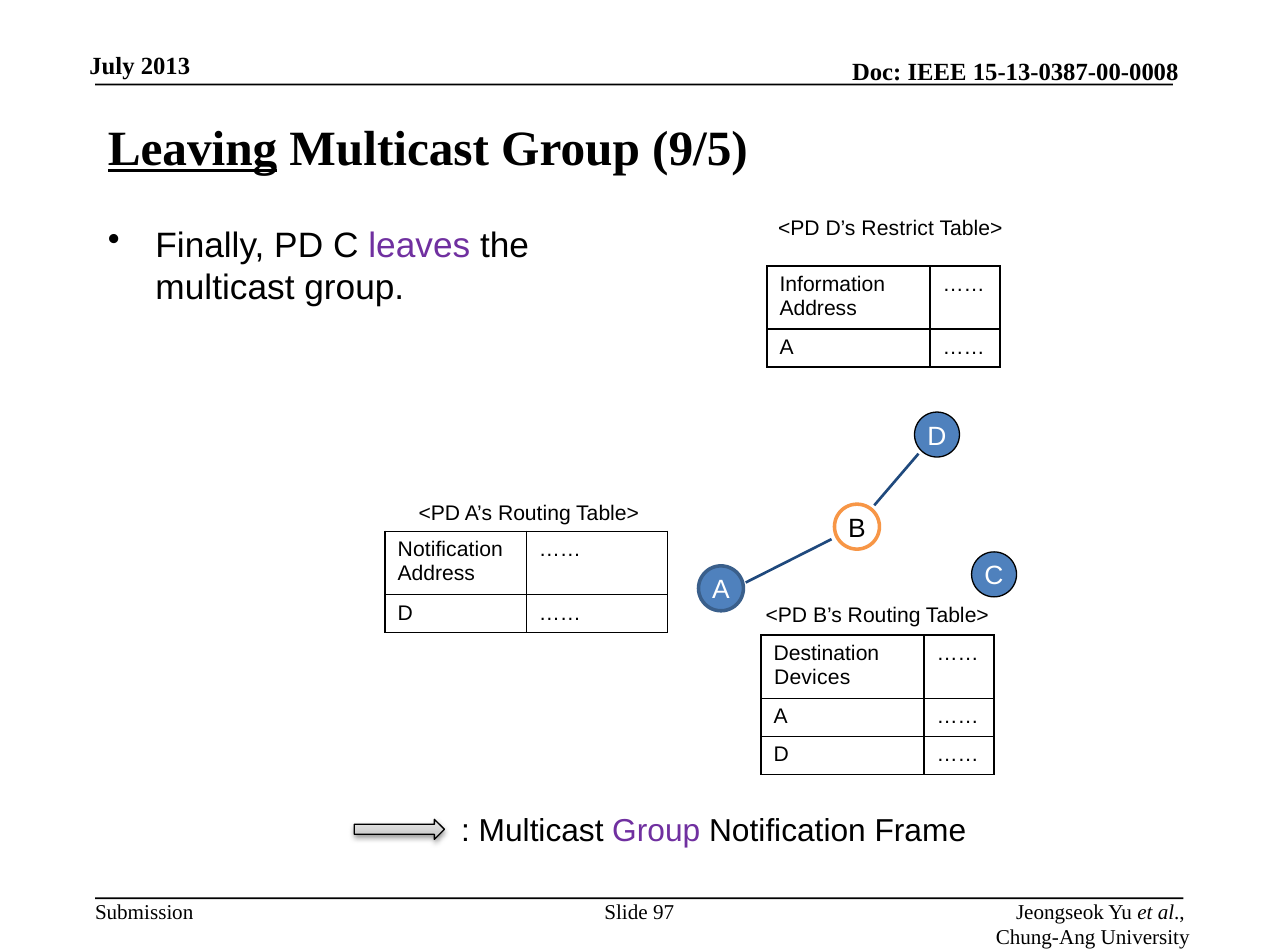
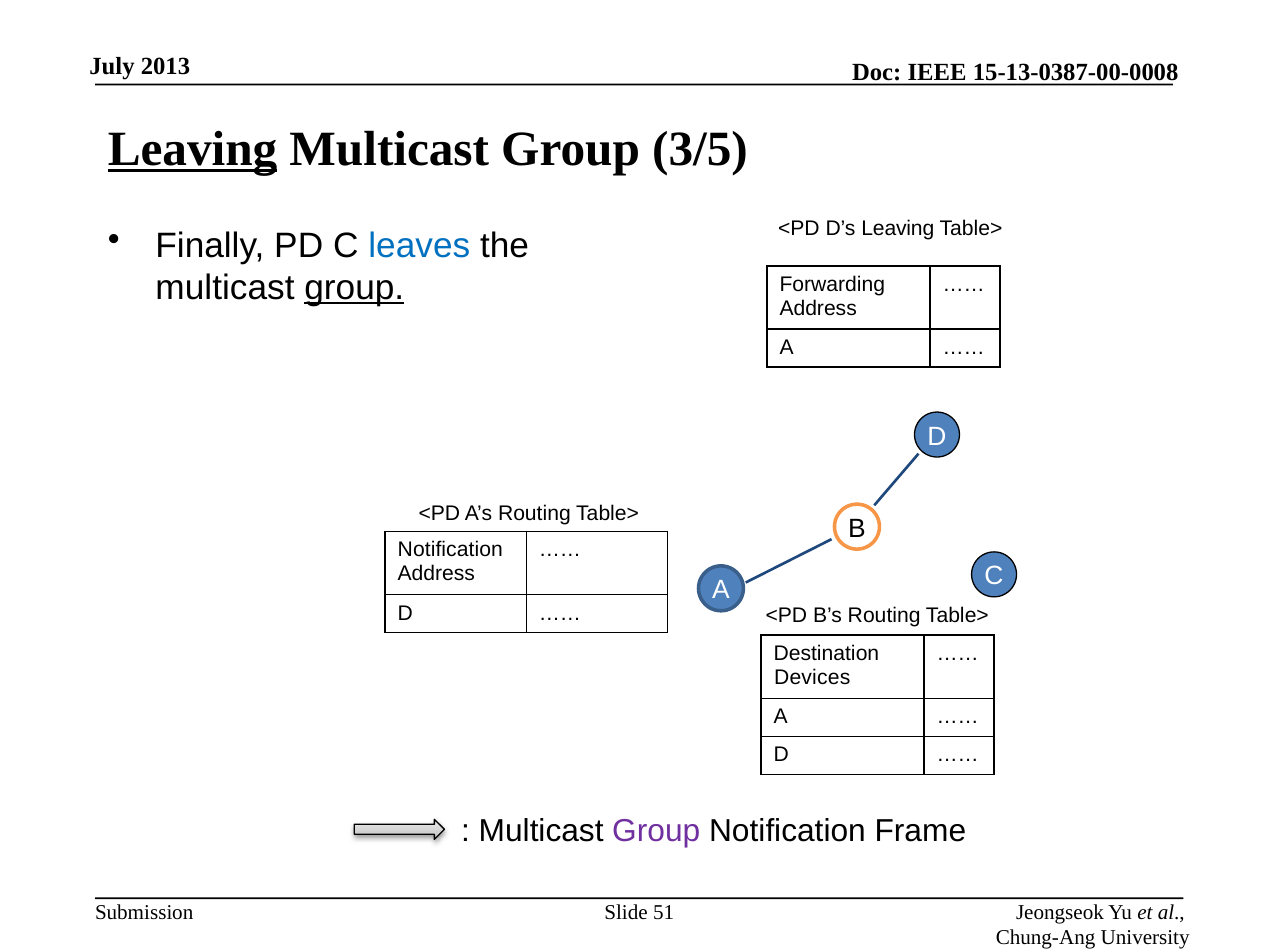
9/5: 9/5 -> 3/5
D’s Restrict: Restrict -> Leaving
leaves colour: purple -> blue
group at (354, 288) underline: none -> present
Information: Information -> Forwarding
97: 97 -> 51
